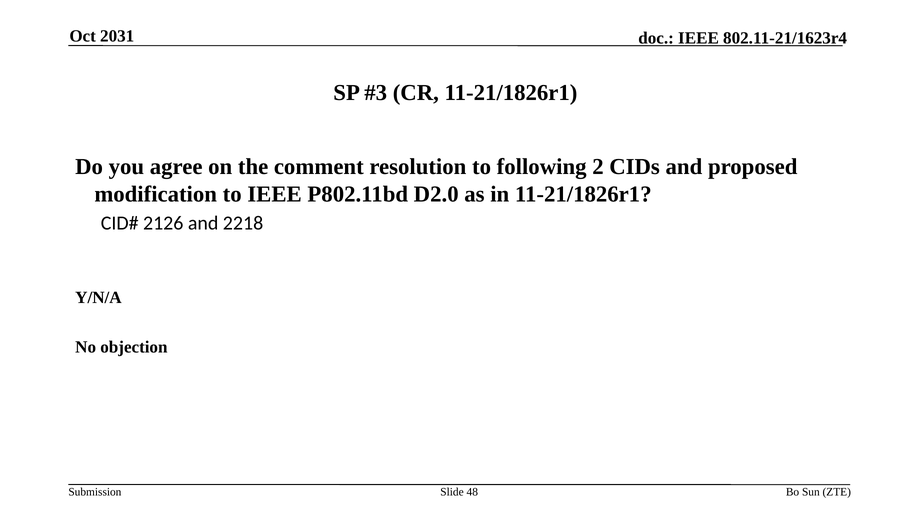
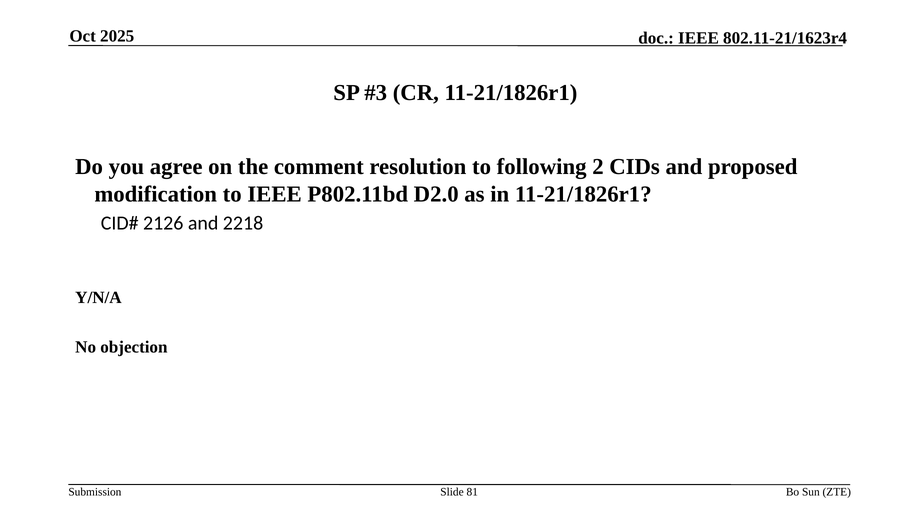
2031: 2031 -> 2025
48: 48 -> 81
